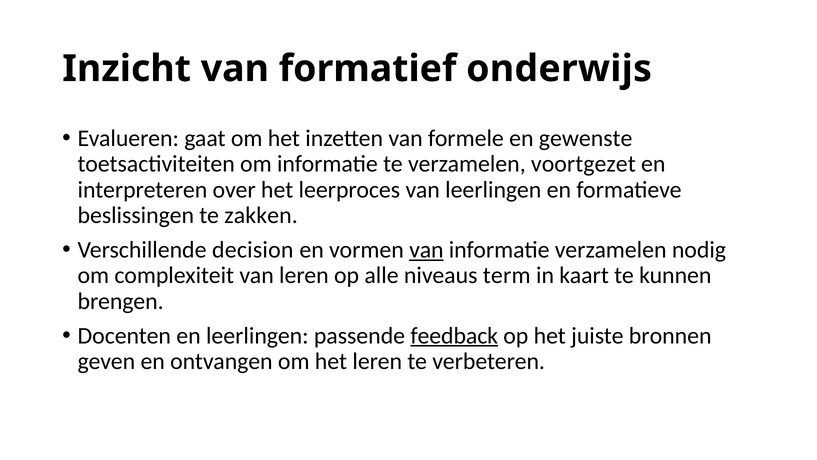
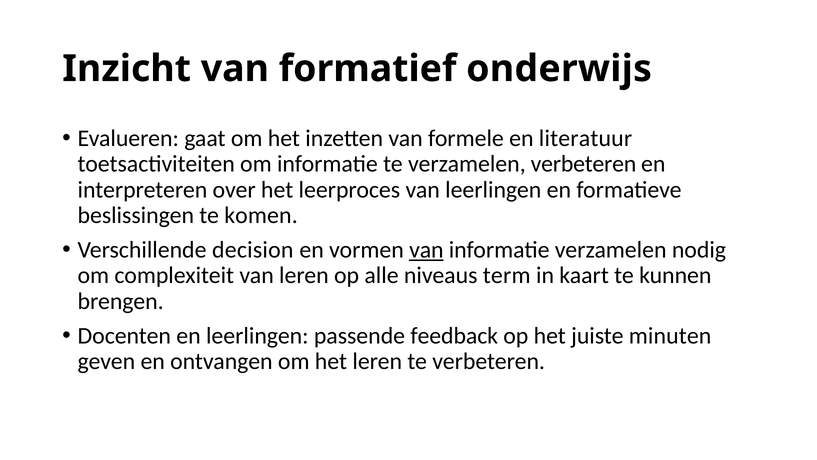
gewenste: gewenste -> literatuur
verzamelen voortgezet: voortgezet -> verbeteren
zakken: zakken -> komen
feedback underline: present -> none
bronnen: bronnen -> minuten
